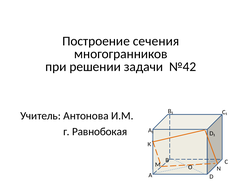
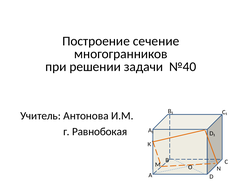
сечения: сечения -> сечение
№42: №42 -> №40
